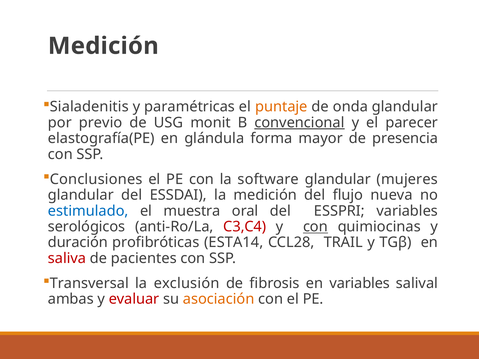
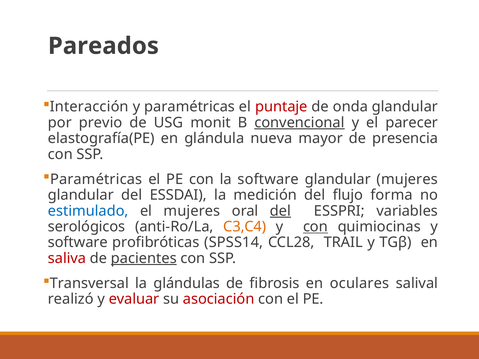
Medición at (103, 46): Medición -> Pareados
Sialadenitis: Sialadenitis -> Interacción
puntaje colour: orange -> red
forma: forma -> nueva
Conclusiones at (96, 179): Conclusiones -> Paramétricas
nueva: nueva -> forma
el muestra: muestra -> mujeres
del at (280, 211) underline: none -> present
C3,C4 colour: red -> orange
duración at (78, 243): duración -> software
ESTA14: ESTA14 -> SPSS14
pacientes underline: none -> present
exclusión: exclusión -> glándulas
en variables: variables -> oculares
ambas: ambas -> realizó
asociación colour: orange -> red
